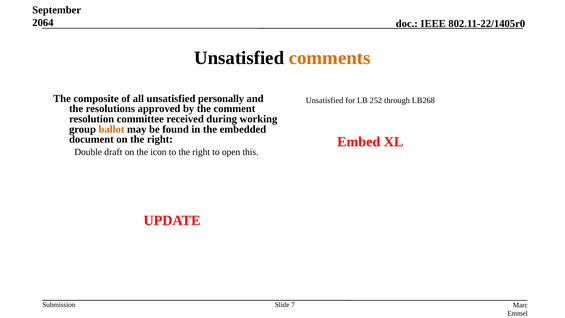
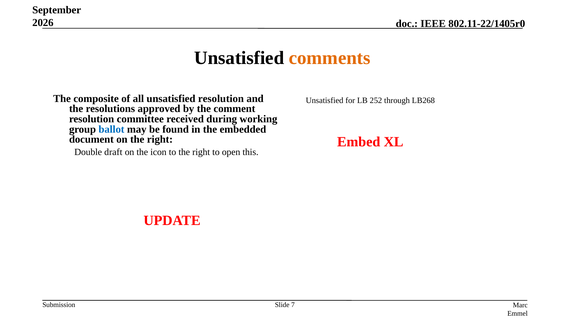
2064: 2064 -> 2026
unsatisfied personally: personally -> resolution
ballot colour: orange -> blue
